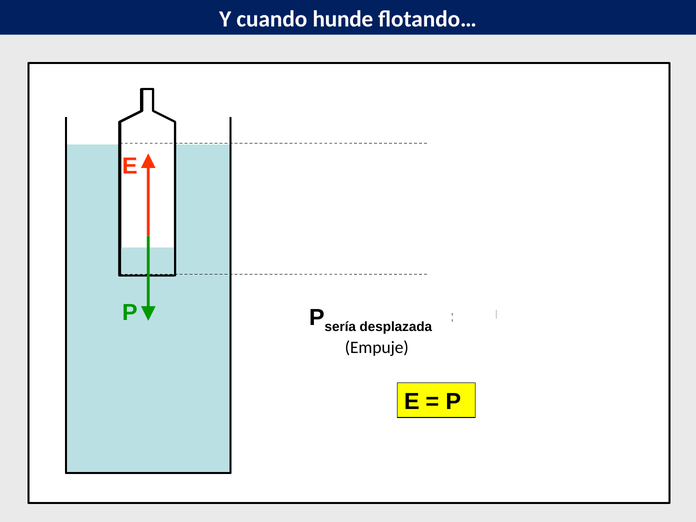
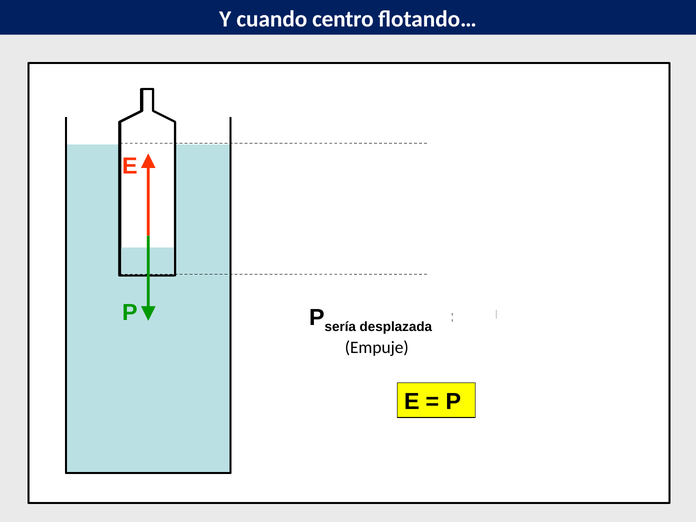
hunde: hunde -> centro
